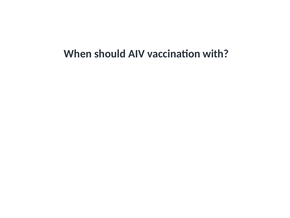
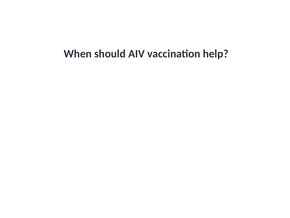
with: with -> help
